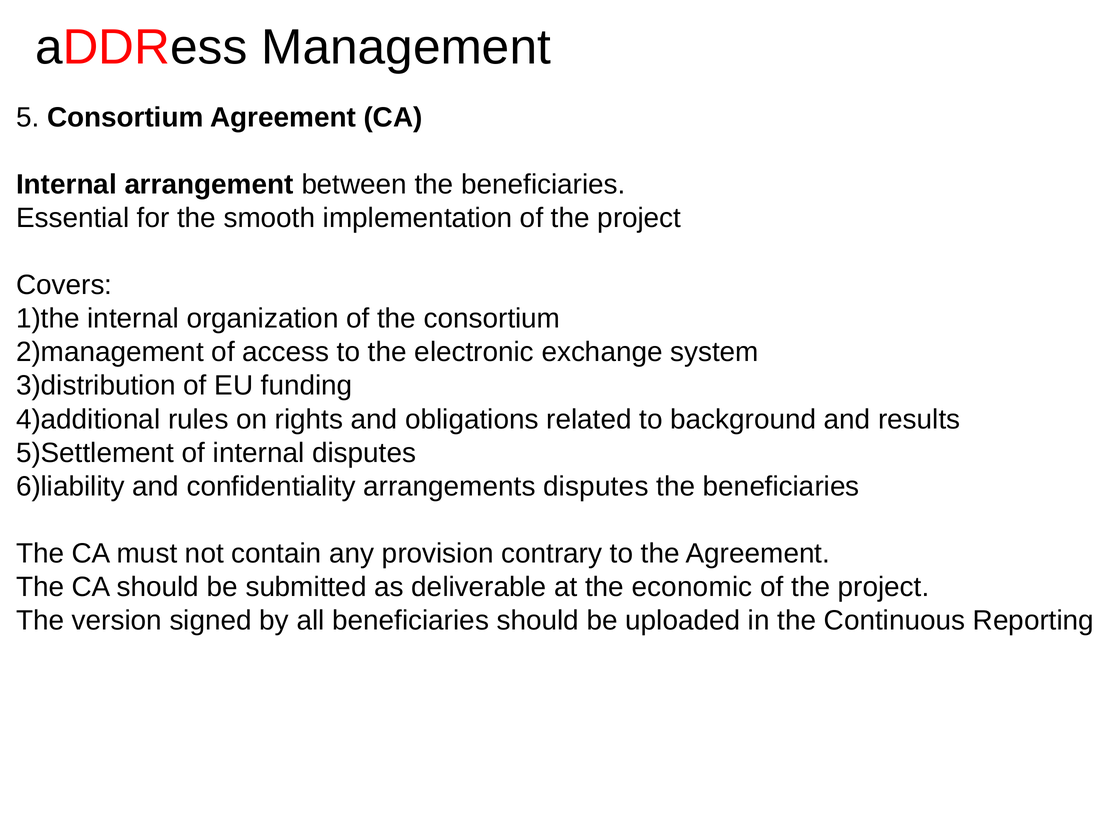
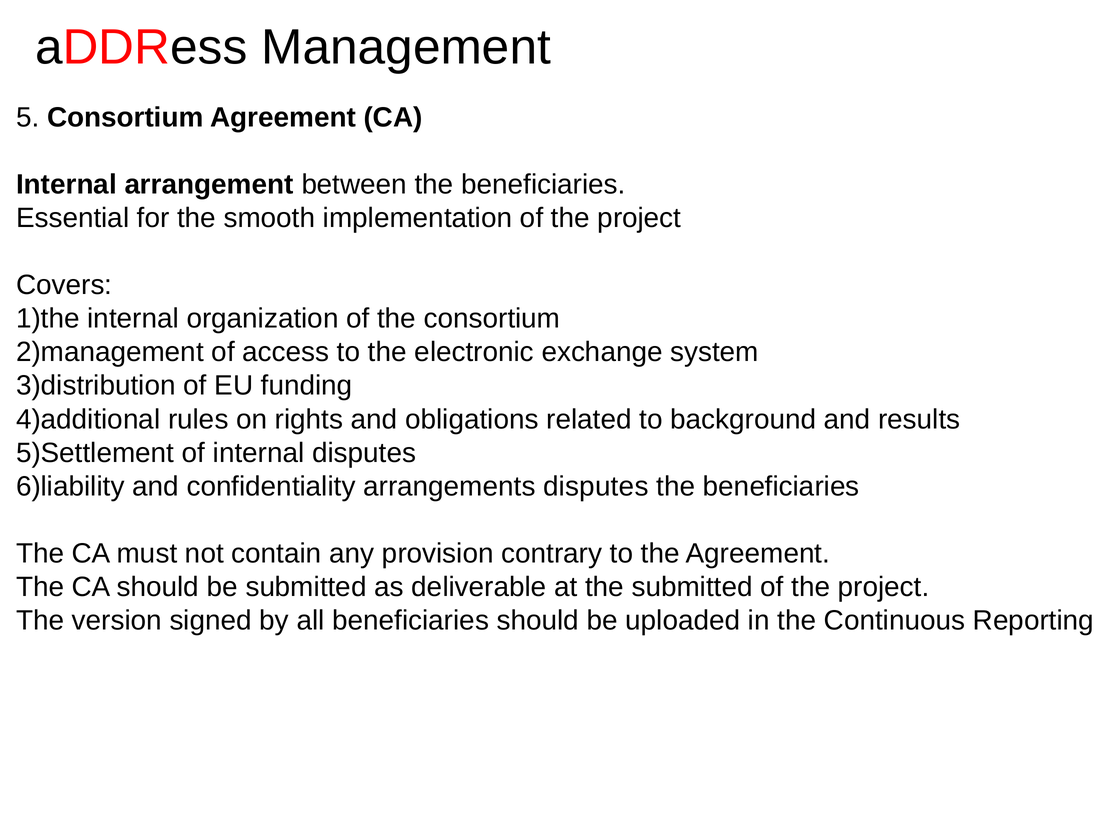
the economic: economic -> submitted
